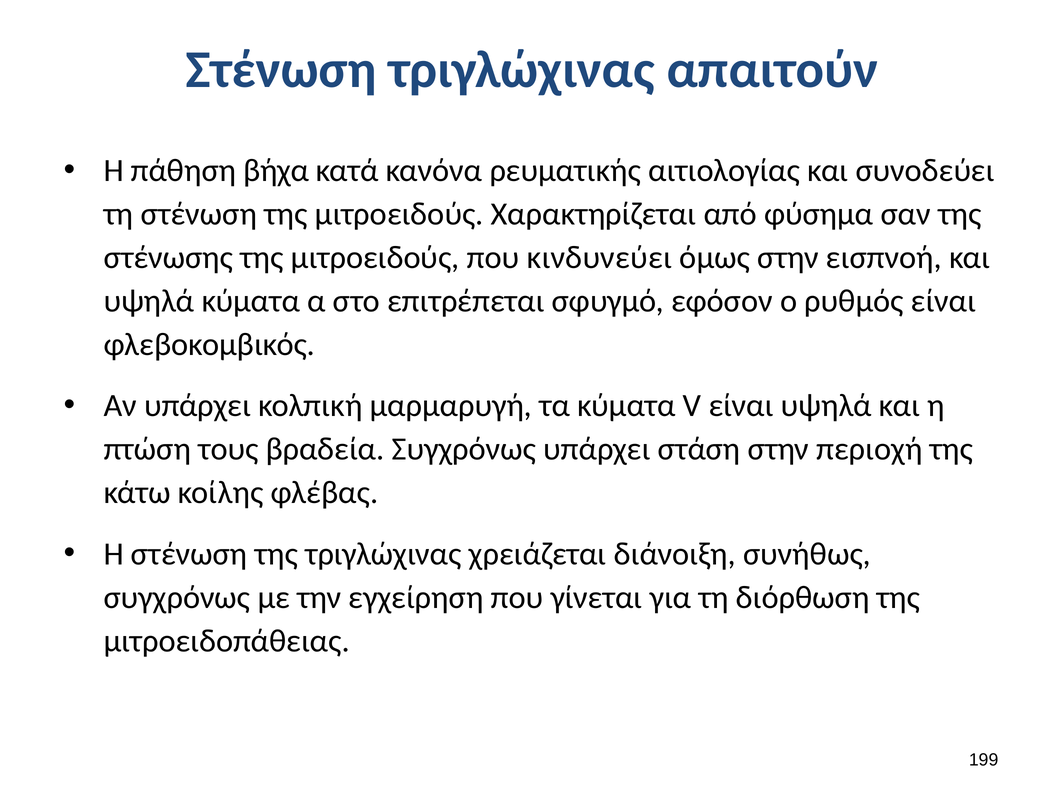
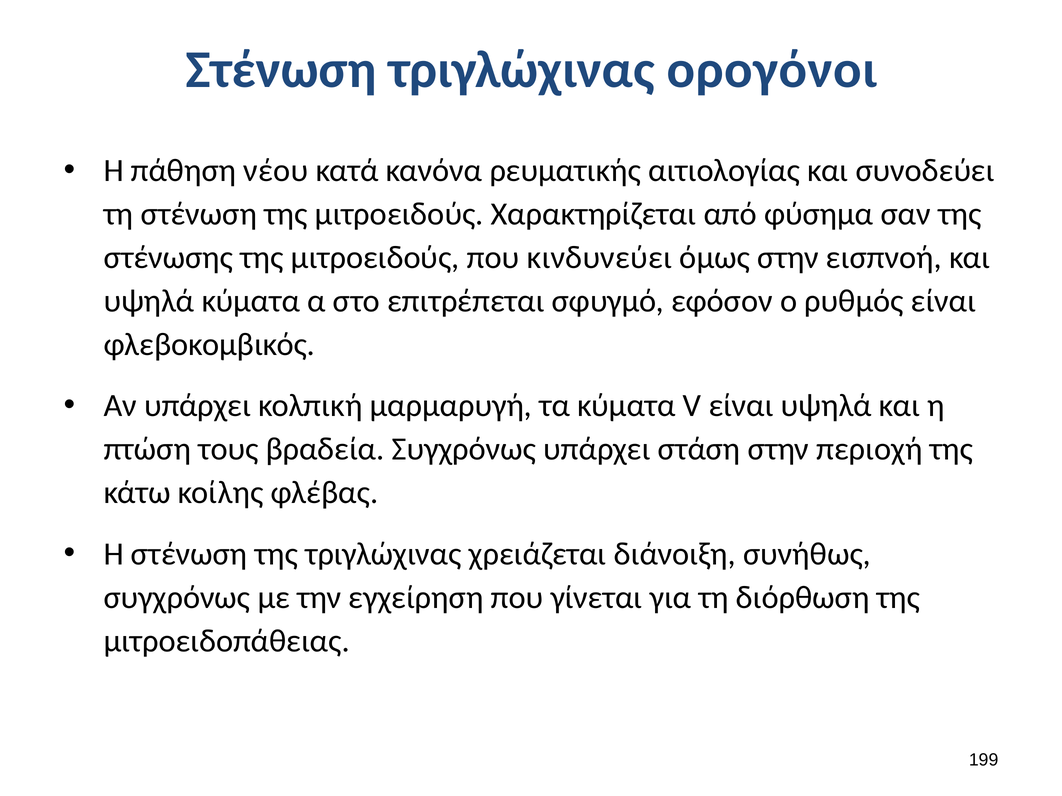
απαιτούν: απαιτούν -> ορογόνοι
βήχα: βήχα -> νέου
